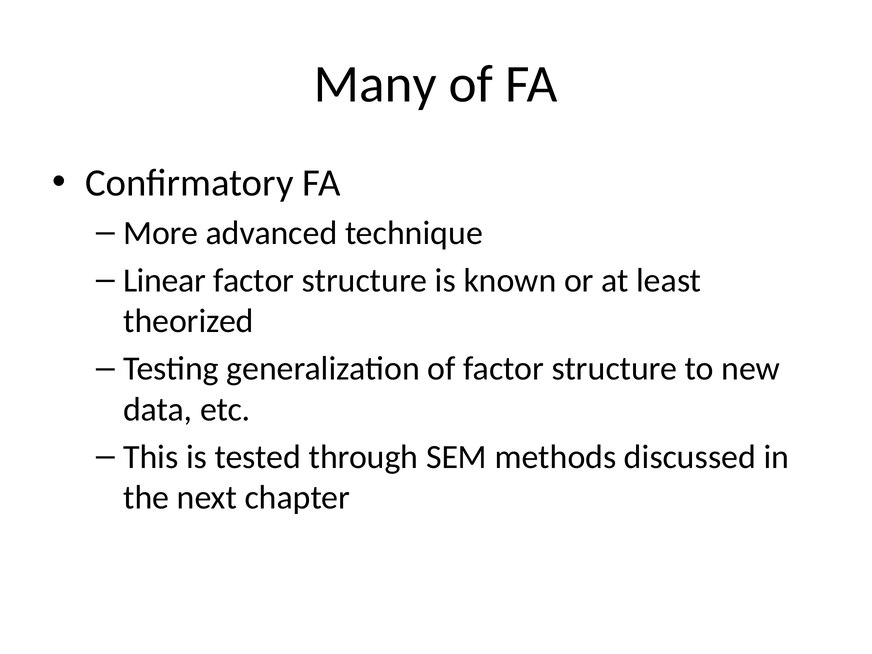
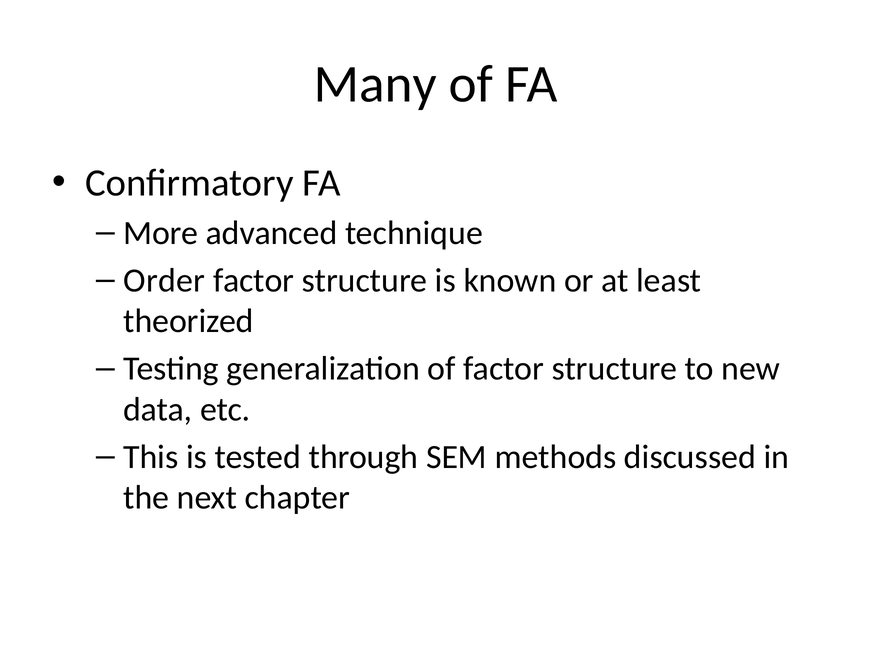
Linear: Linear -> Order
